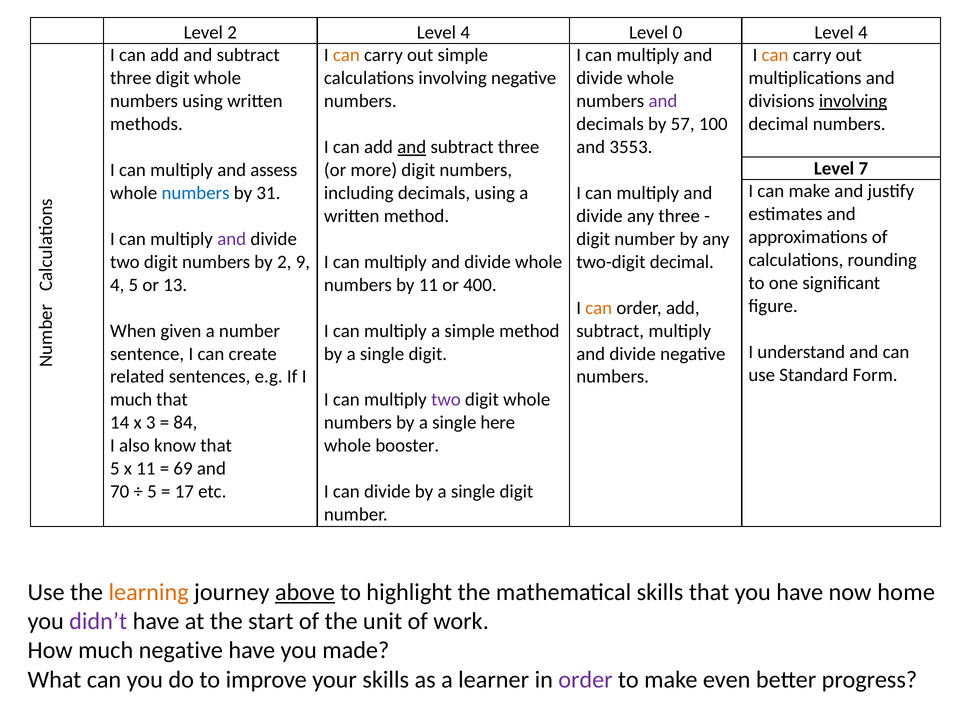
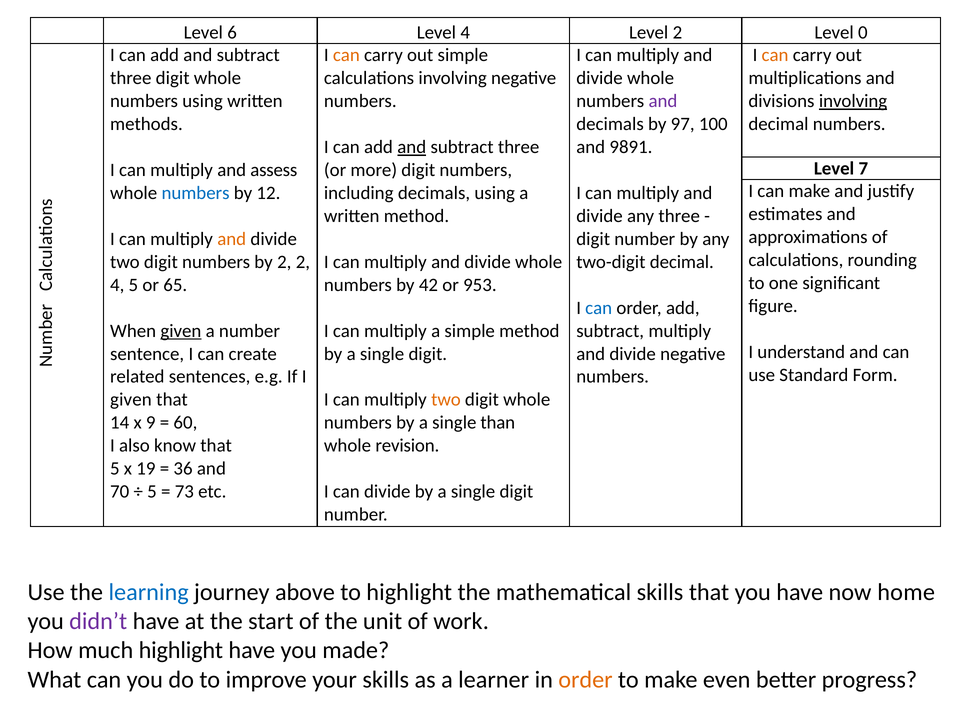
Level 2: 2 -> 6
Level 0: 0 -> 2
4 at (863, 33): 4 -> 0
57: 57 -> 97
3553: 3553 -> 9891
31: 31 -> 12
and at (232, 239) colour: purple -> orange
2 9: 9 -> 2
13: 13 -> 65
by 11: 11 -> 42
400: 400 -> 953
can at (599, 308) colour: orange -> blue
given at (181, 331) underline: none -> present
much at (131, 400): much -> given
two at (446, 400) colour: purple -> orange
3: 3 -> 9
84: 84 -> 60
here: here -> than
booster: booster -> revision
x 11: 11 -> 19
69: 69 -> 36
17: 17 -> 73
learning colour: orange -> blue
above underline: present -> none
much negative: negative -> highlight
order at (585, 680) colour: purple -> orange
